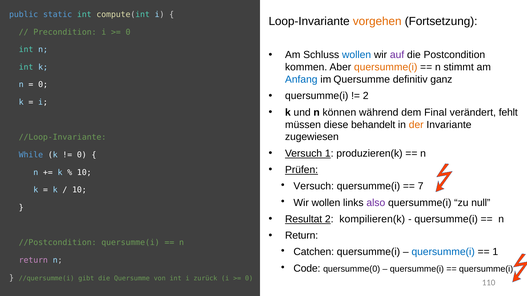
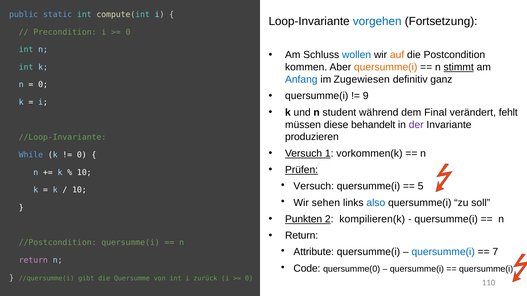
vorgehen colour: orange -> blue
auf colour: purple -> orange
stimmt underline: none -> present
im Quersumme: Quersumme -> Zugewiesen
2 at (366, 96): 2 -> 9
können: können -> student
der colour: orange -> purple
zugewiesen: zugewiesen -> produzieren
produzieren(k: produzieren(k -> vorkommen(k
7: 7 -> 5
Wir wollen: wollen -> sehen
also colour: purple -> blue
null: null -> soll
Resultat: Resultat -> Punkten
Catchen: Catchen -> Attribute
1 at (495, 252): 1 -> 7
